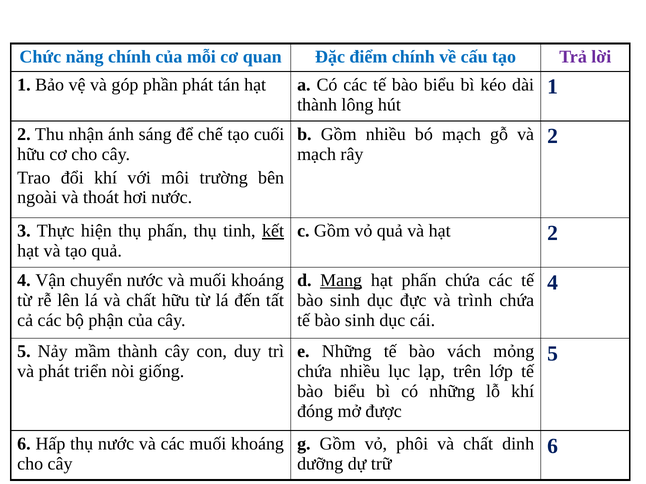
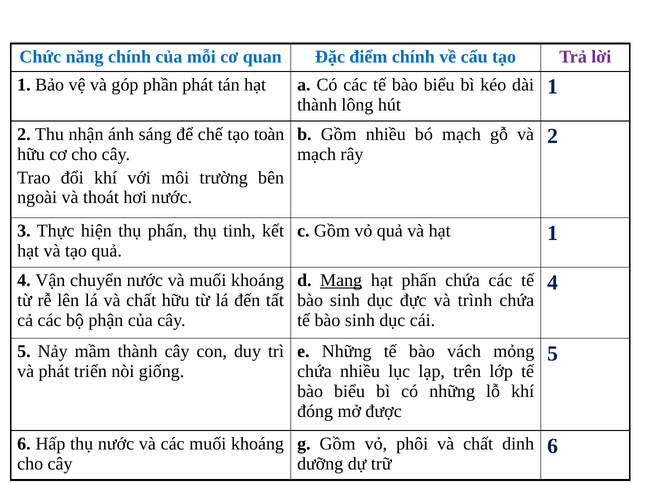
cuối: cuối -> toàn
kết underline: present -> none
hạt 2: 2 -> 1
